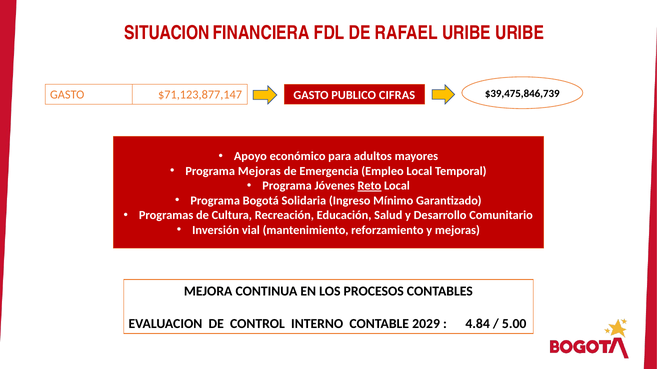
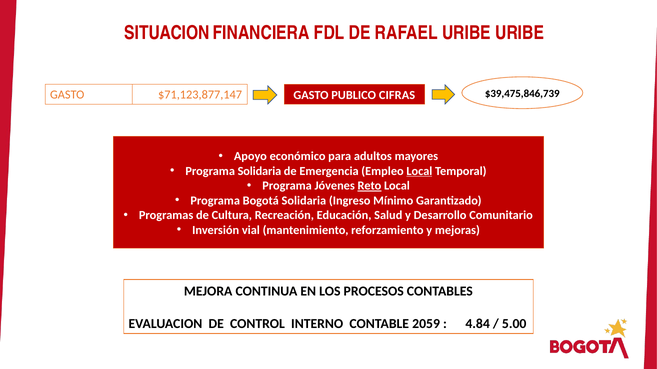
Programa Mejoras: Mejoras -> Solidaria
Local at (419, 171) underline: none -> present
2029: 2029 -> 2059
